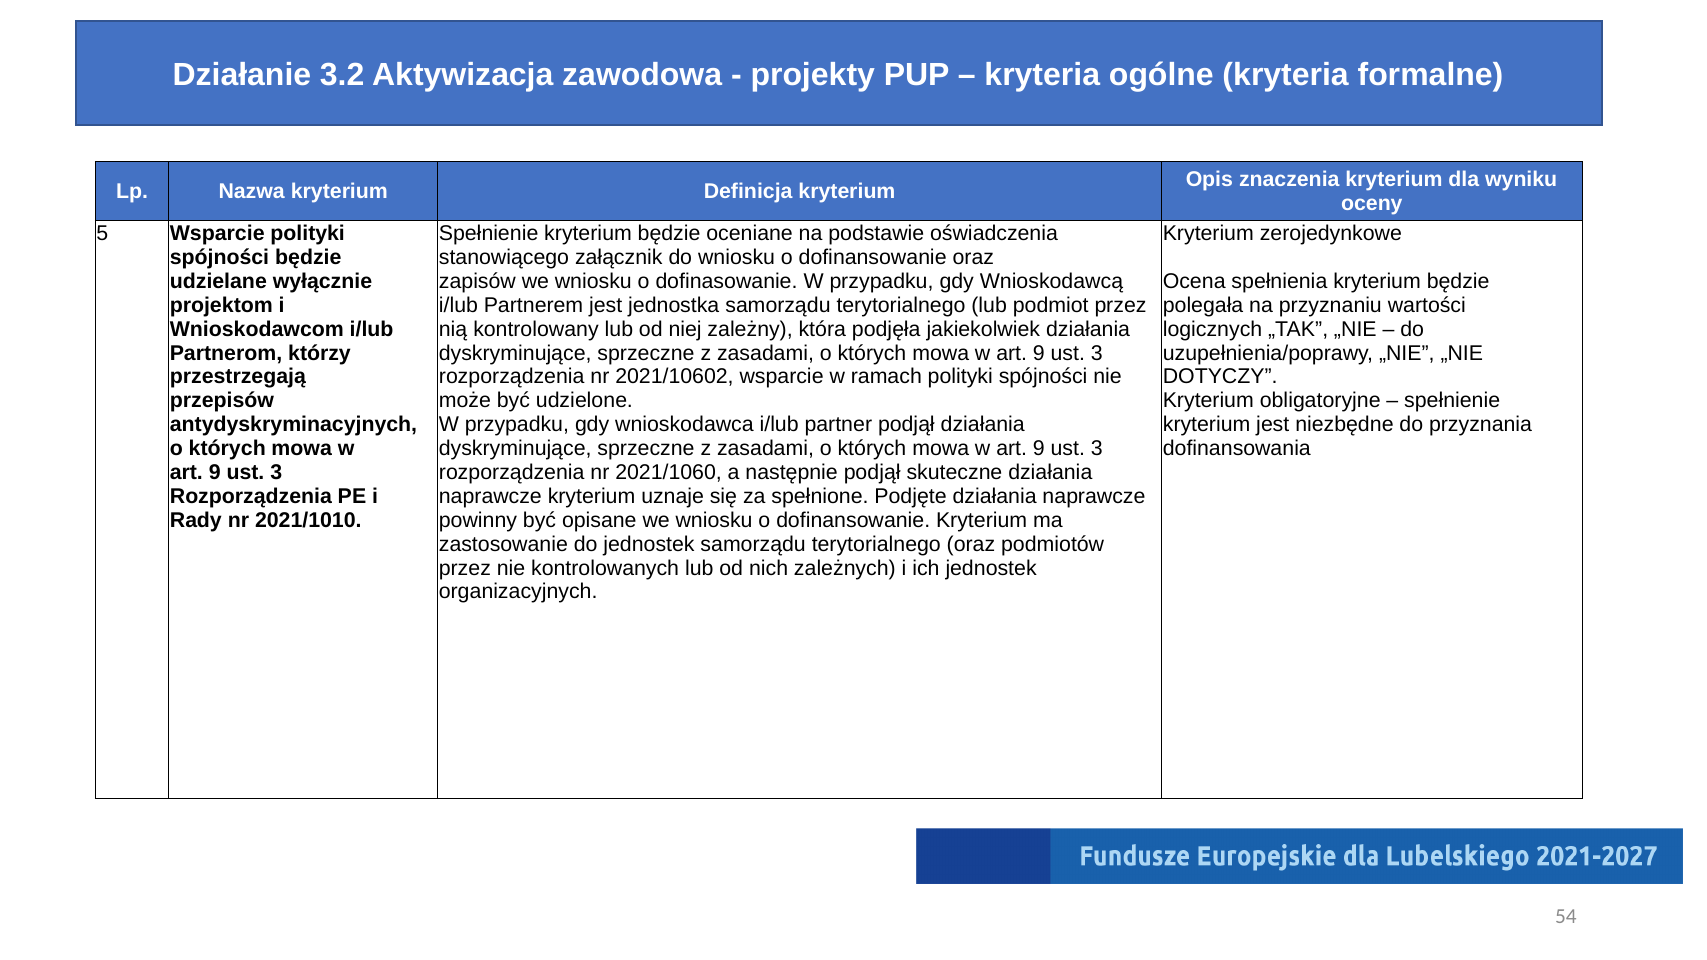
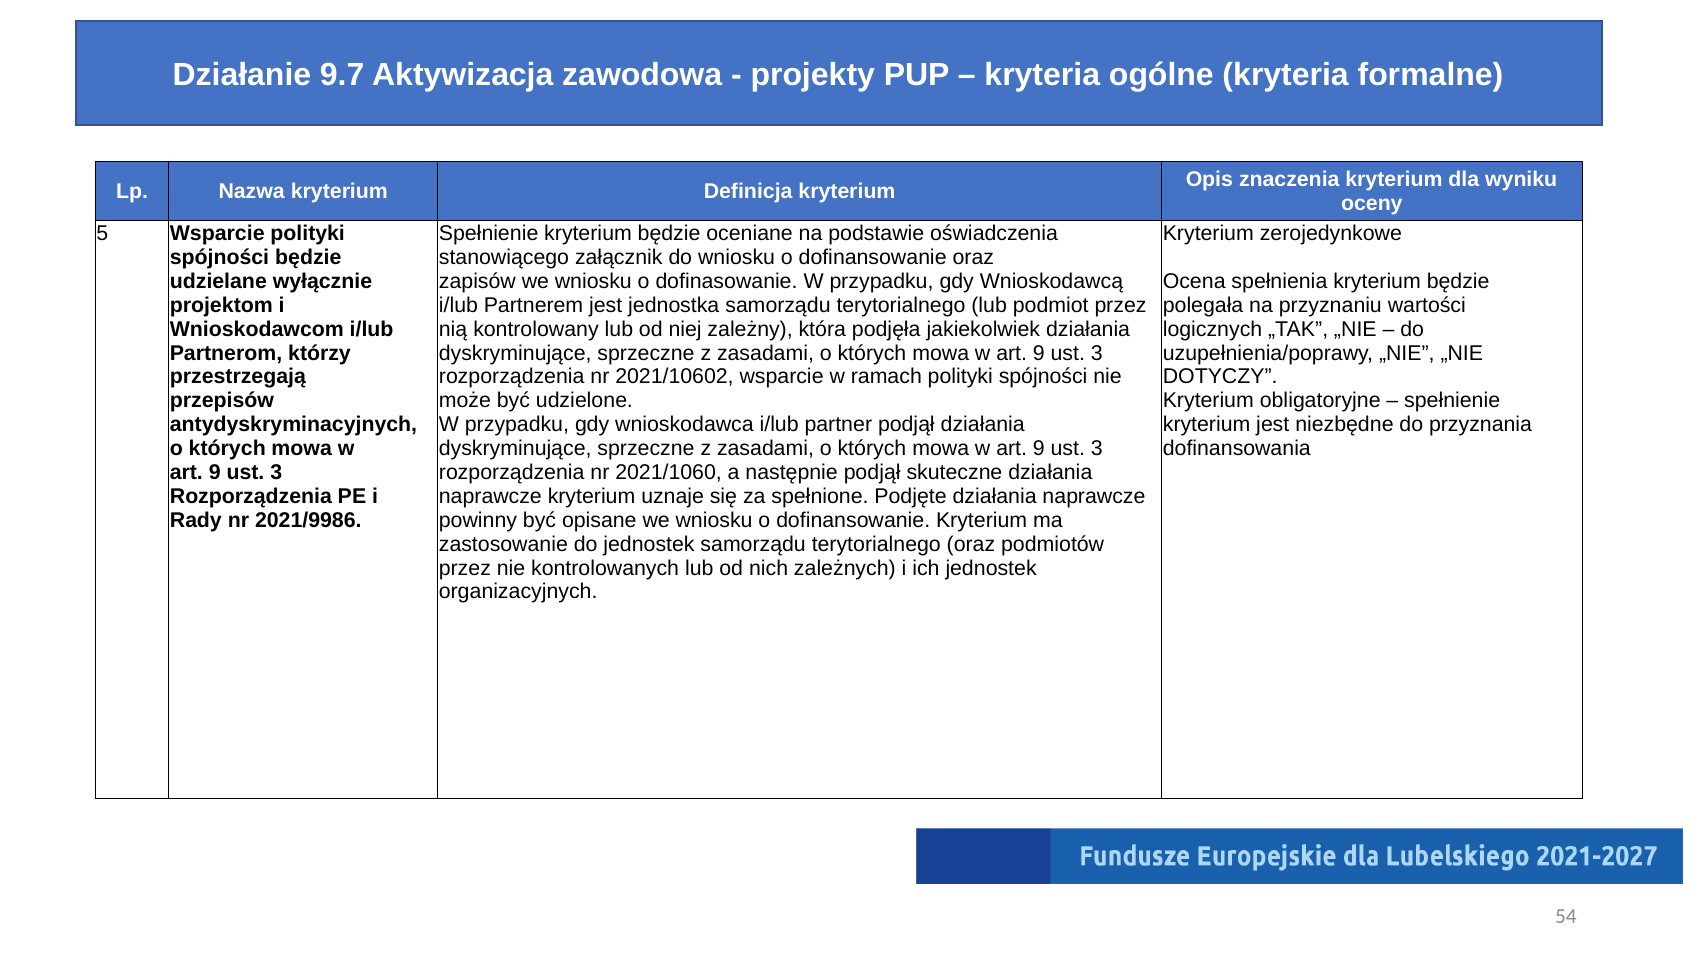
3.2: 3.2 -> 9.7
2021/1010: 2021/1010 -> 2021/9986
